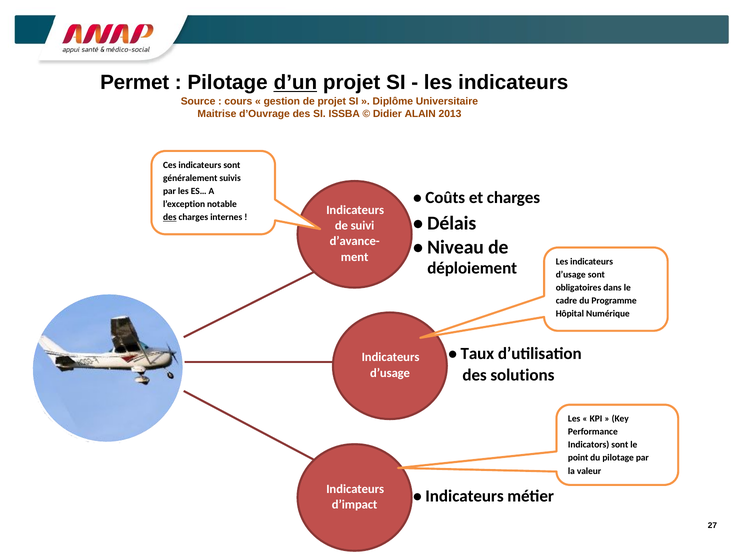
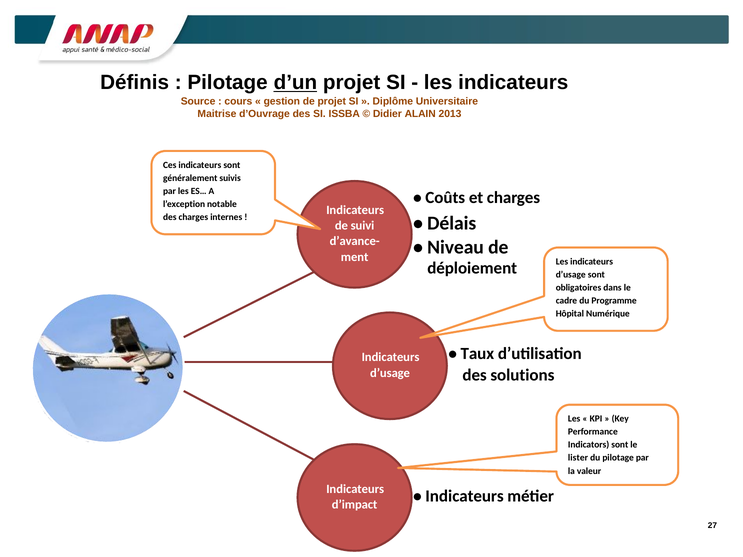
Permet: Permet -> Définis
des at (170, 217) underline: present -> none
point: point -> lister
